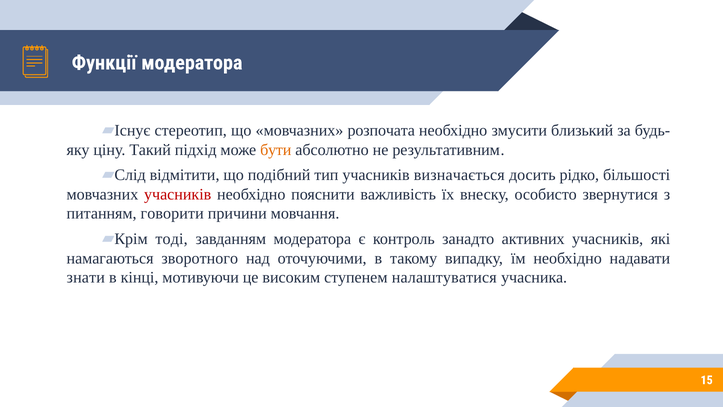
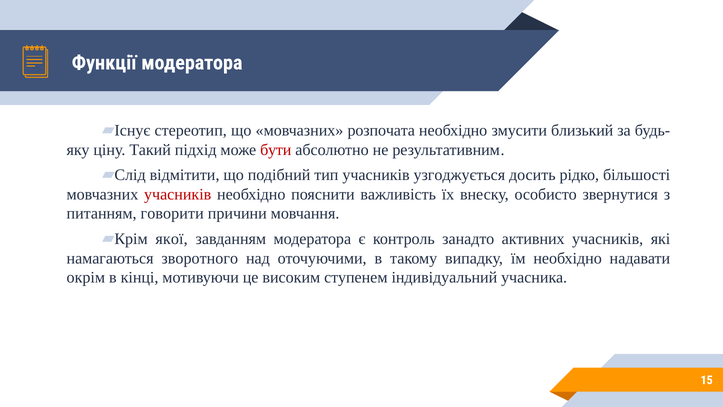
бути colour: orange -> red
визначається: визначається -> узгоджується
тоді: тоді -> якої
знати: знати -> окрім
налаштуватися: налаштуватися -> індивідуальний
